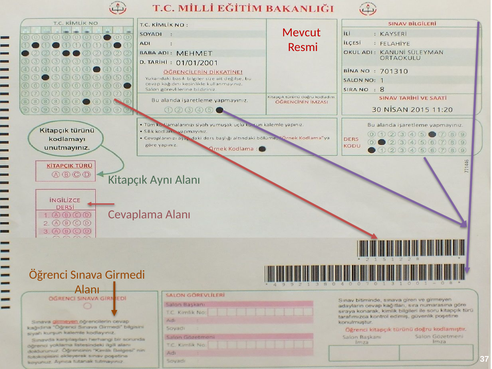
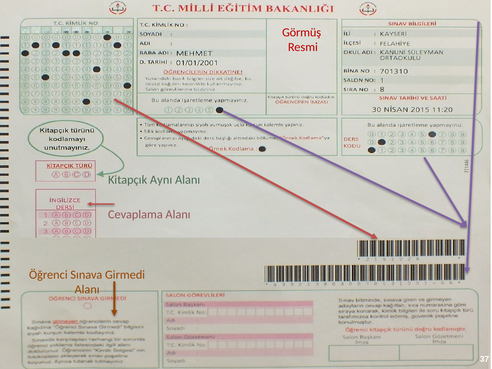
Mevcut: Mevcut -> Görmüş
